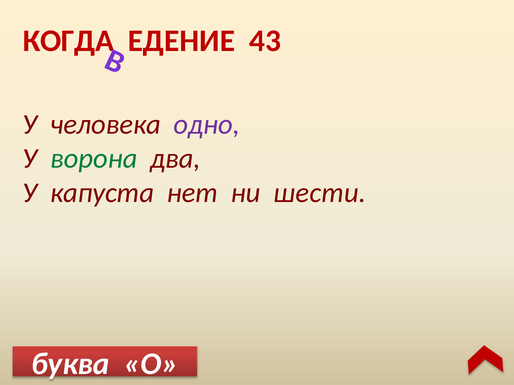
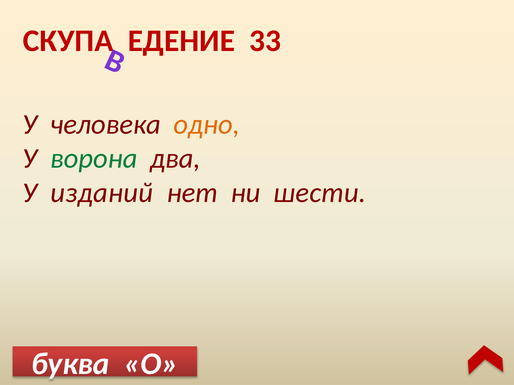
КОГДА: КОГДА -> СКУПА
43: 43 -> 33
одно colour: purple -> orange
капуста: капуста -> изданий
